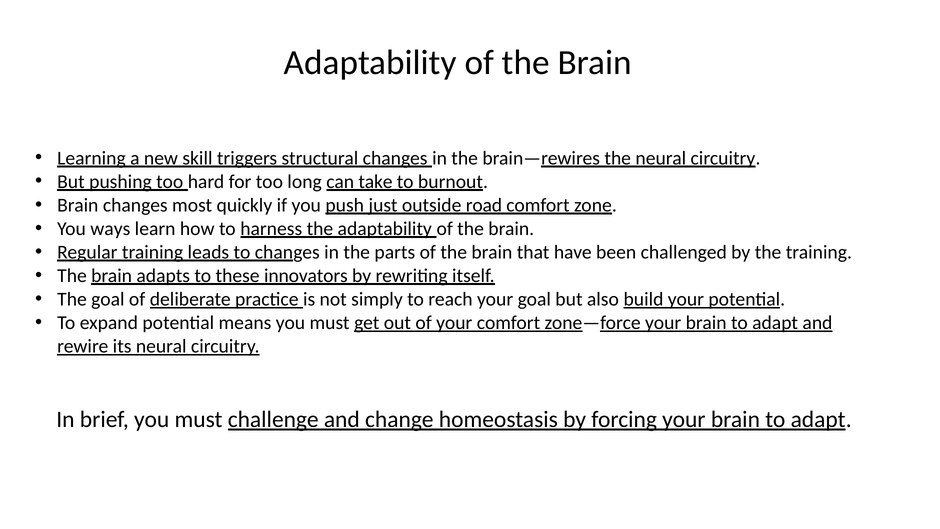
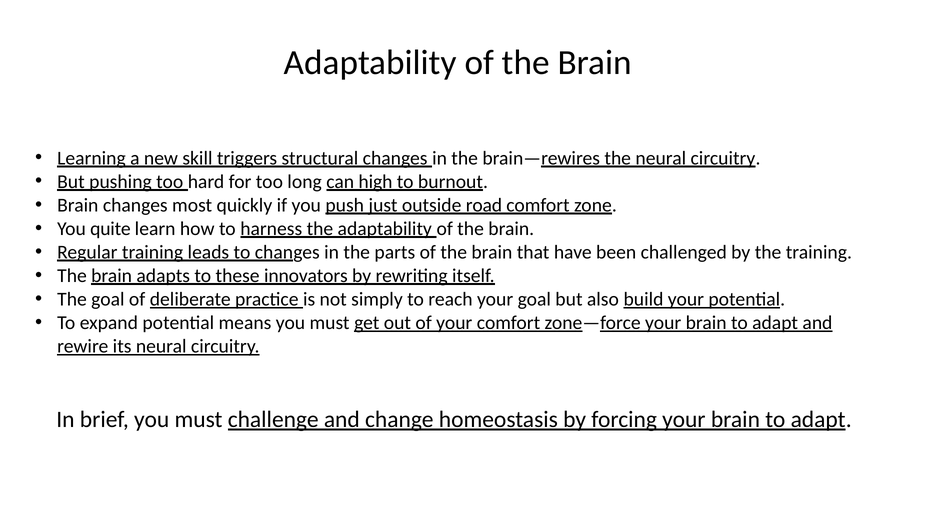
take: take -> high
ways: ways -> quite
